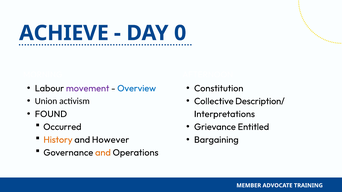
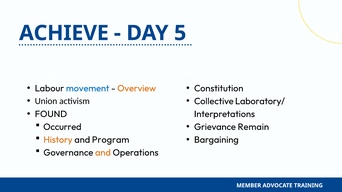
0: 0 -> 5
movement colour: purple -> blue
Overview colour: blue -> orange
Description/: Description/ -> Laboratory/
Entitled: Entitled -> Remain
However: However -> Program
